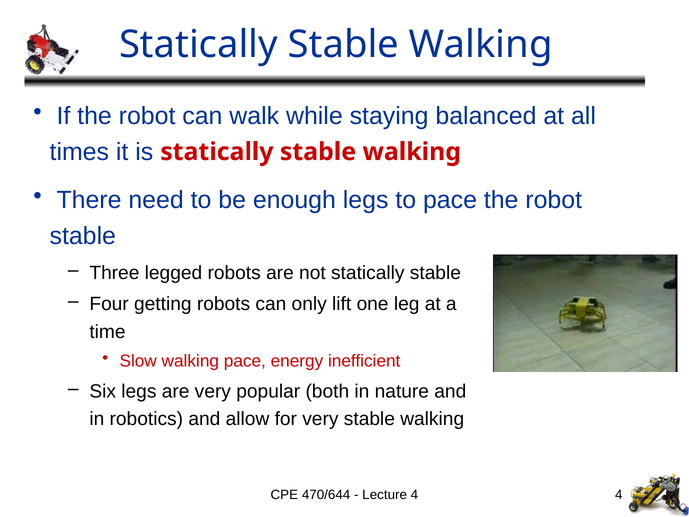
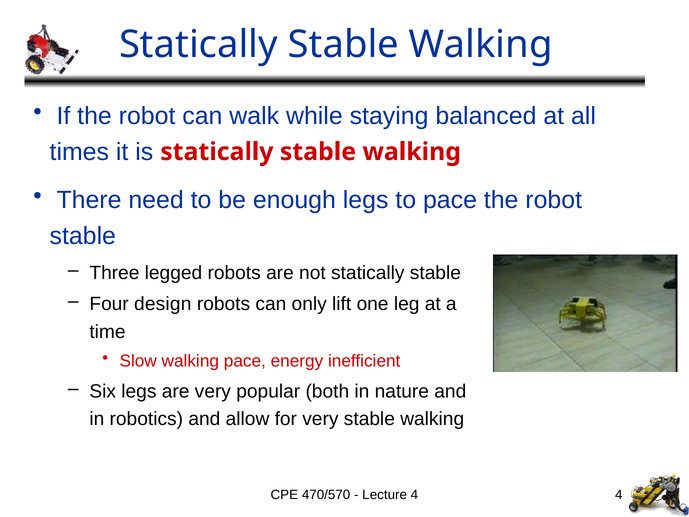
getting: getting -> design
470/644: 470/644 -> 470/570
